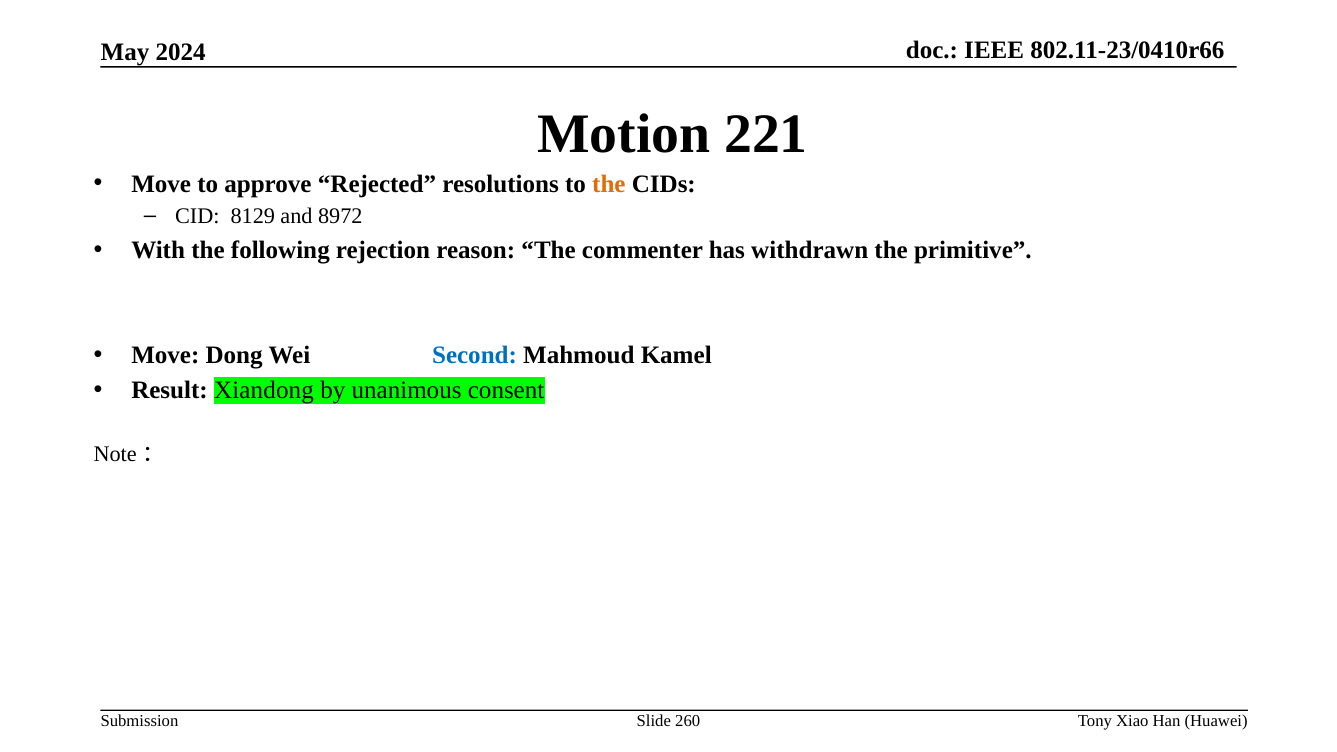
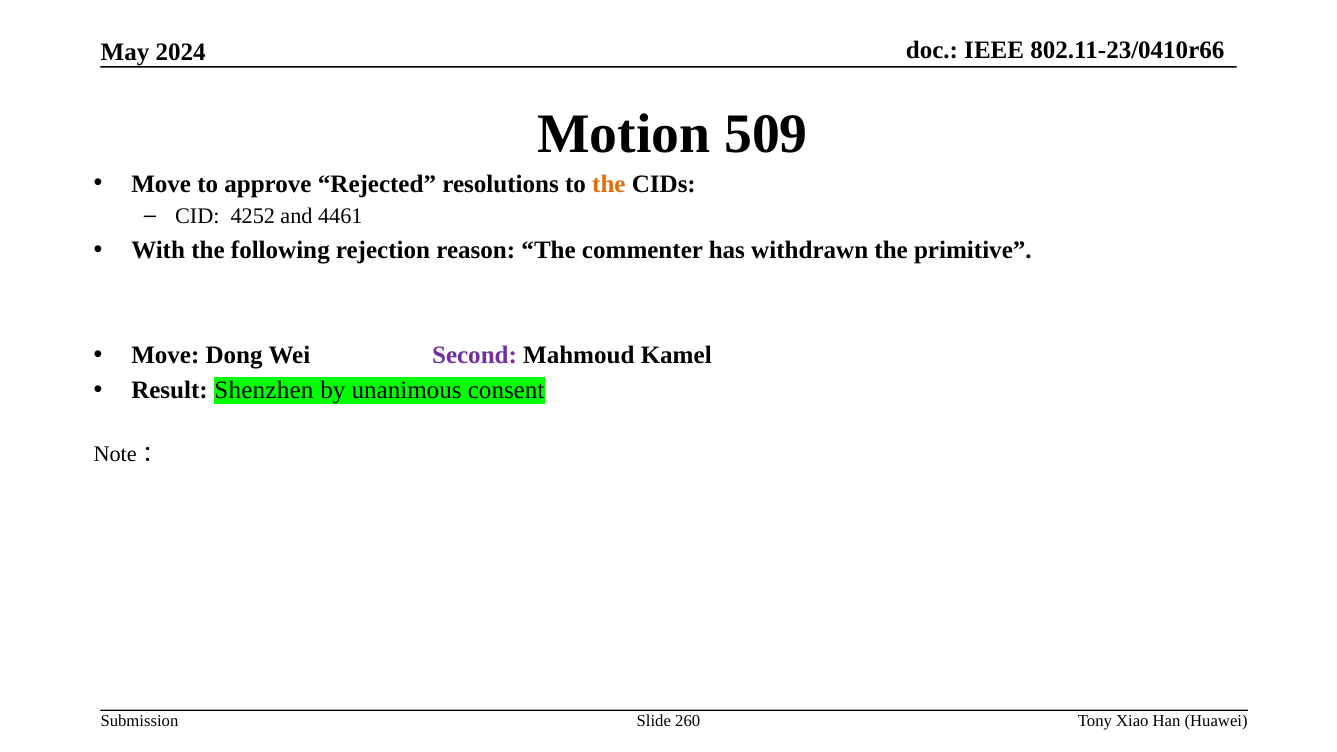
221: 221 -> 509
8129: 8129 -> 4252
8972: 8972 -> 4461
Second colour: blue -> purple
Xiandong: Xiandong -> Shenzhen
